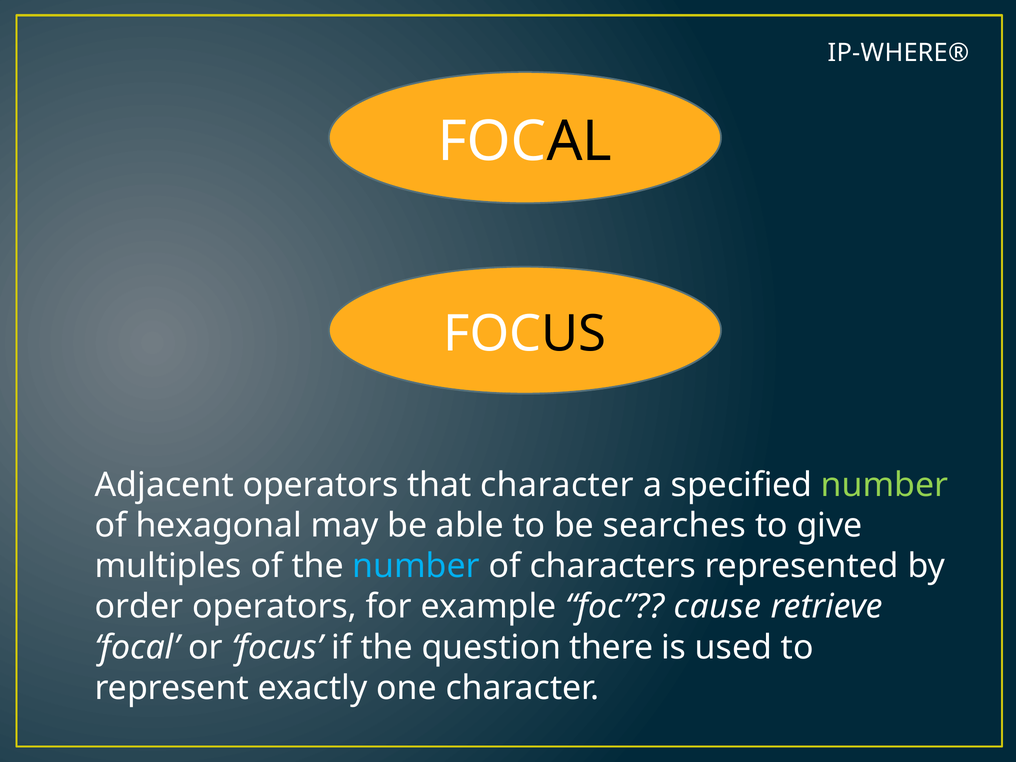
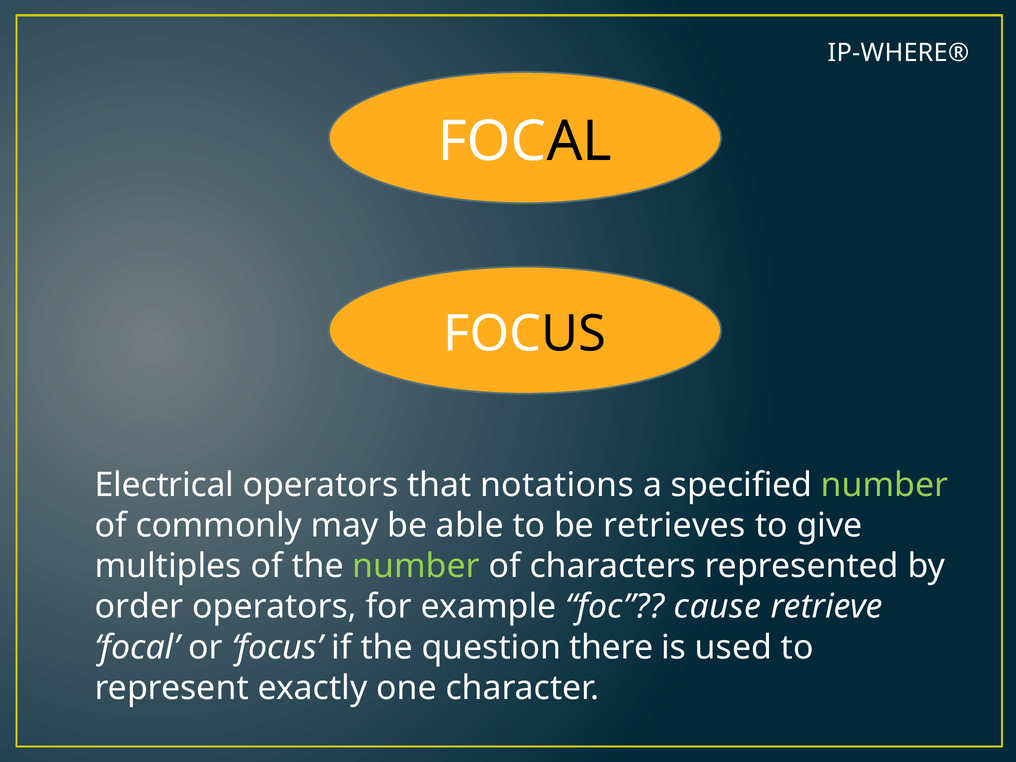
Adjacent: Adjacent -> Electrical
that character: character -> notations
hexagonal: hexagonal -> commonly
searches: searches -> retrieves
number at (416, 566) colour: light blue -> light green
